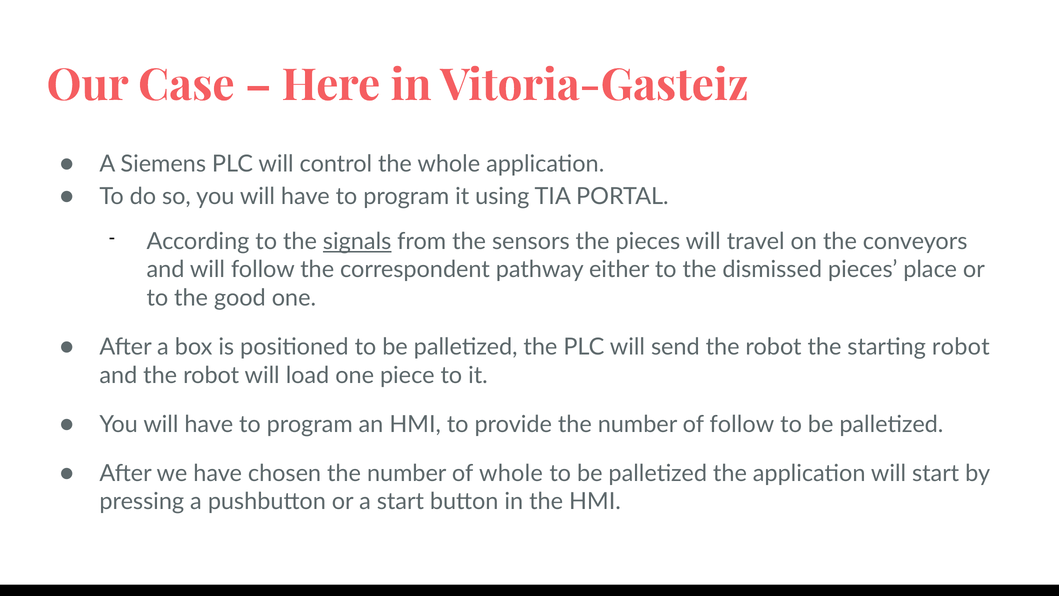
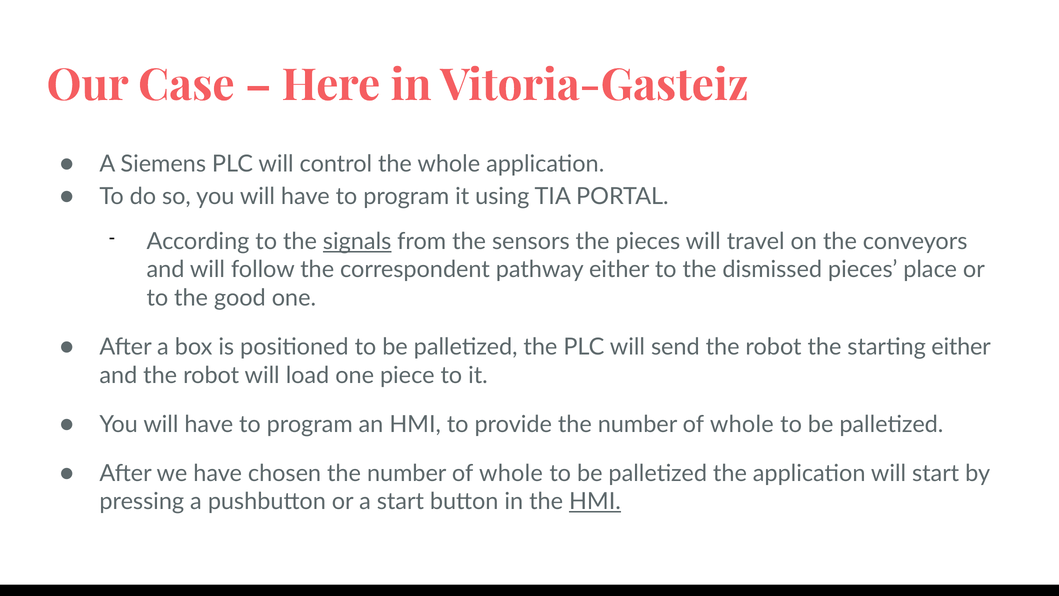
starting robot: robot -> either
follow at (742, 424): follow -> whole
HMI at (595, 501) underline: none -> present
